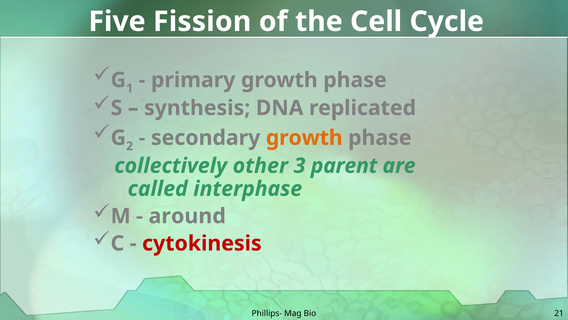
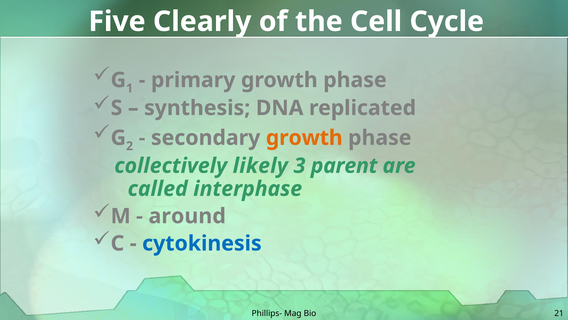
Fission: Fission -> Clearly
other: other -> likely
cytokinesis colour: red -> blue
